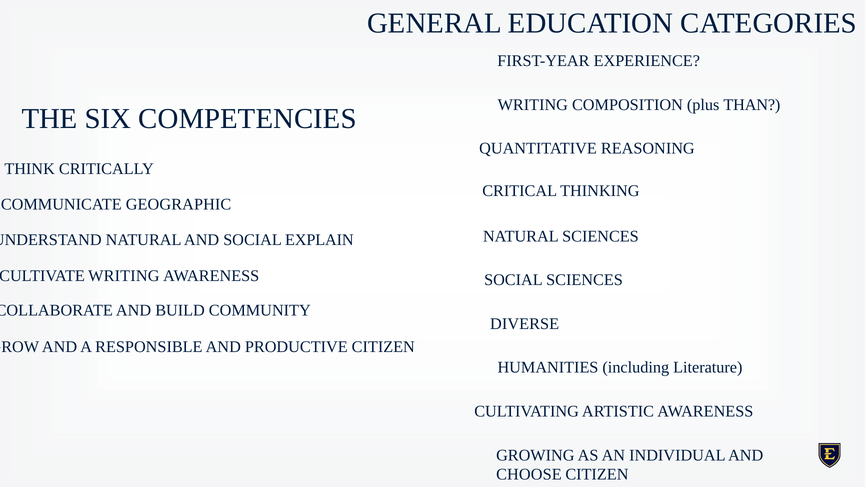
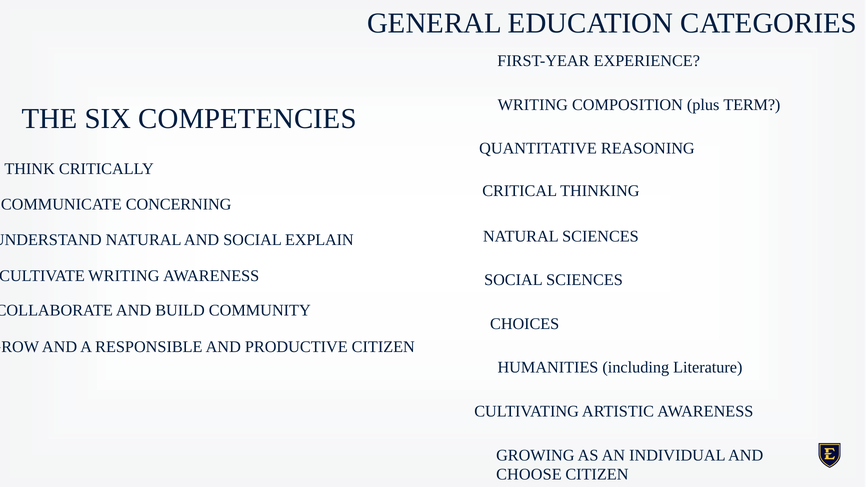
THAN: THAN -> TERM
GEOGRAPHIC: GEOGRAPHIC -> CONCERNING
DIVERSE: DIVERSE -> CHOICES
